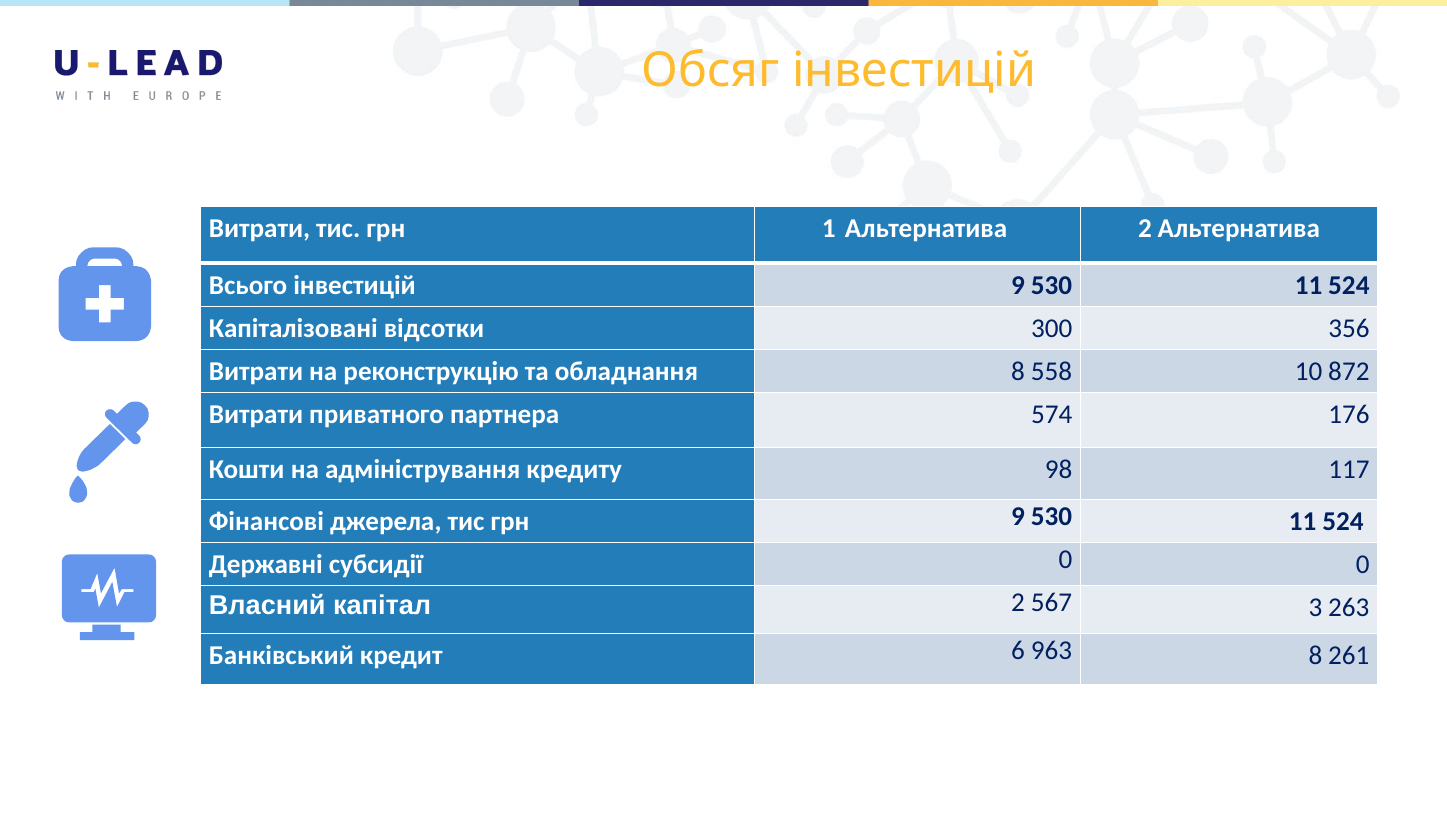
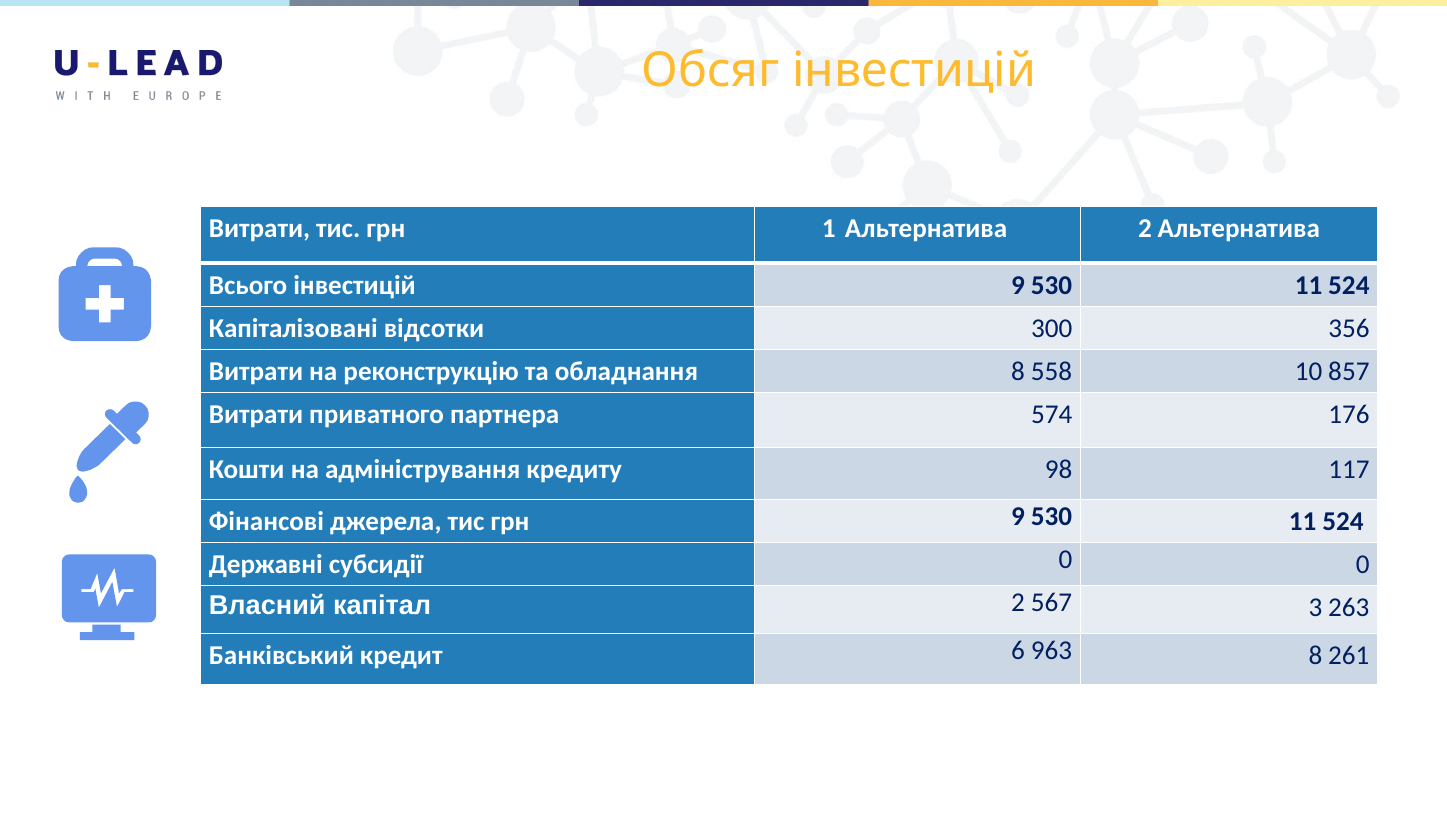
872: 872 -> 857
